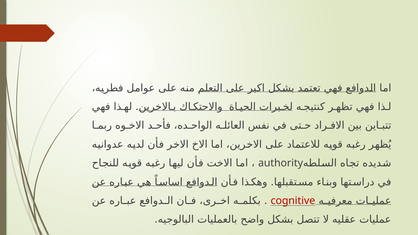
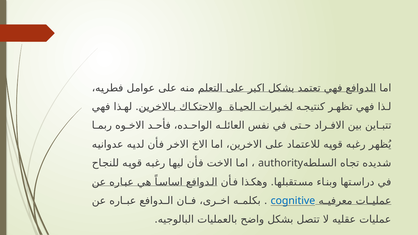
cognitive colour: red -> blue
